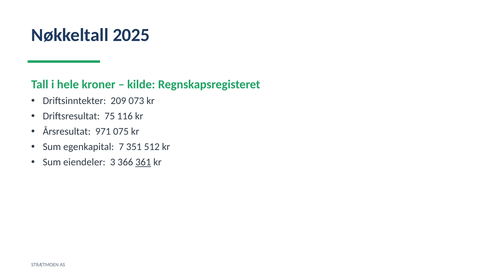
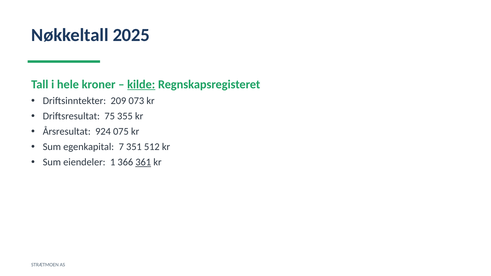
kilde underline: none -> present
116: 116 -> 355
971: 971 -> 924
3: 3 -> 1
